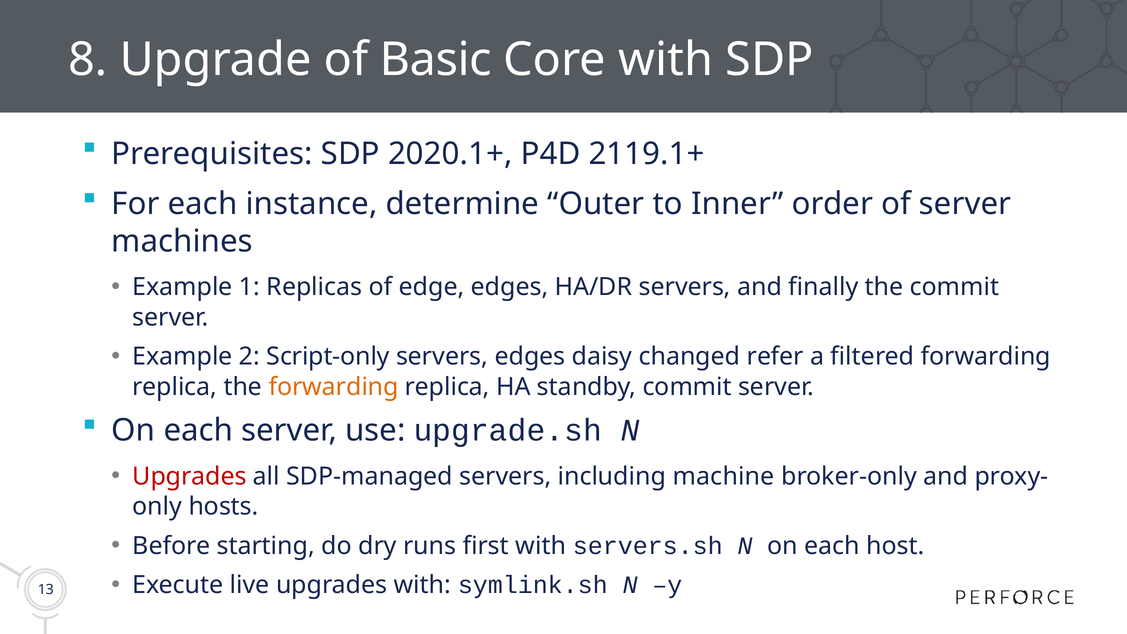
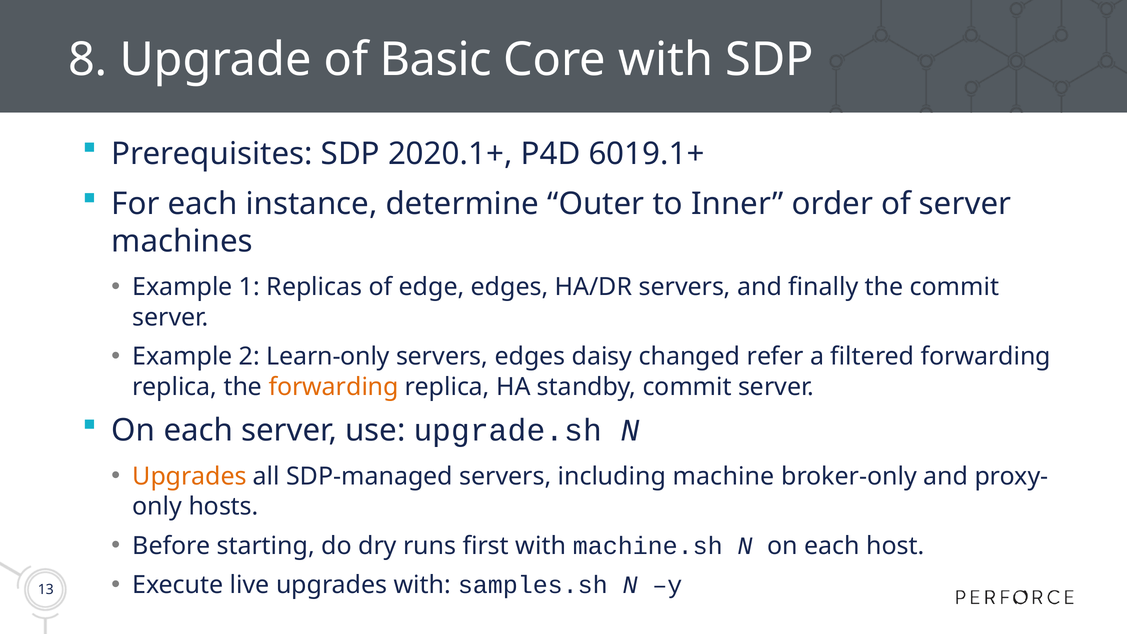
2119.1+: 2119.1+ -> 6019.1+
Script-only: Script-only -> Learn-only
Upgrades at (190, 476) colour: red -> orange
servers.sh: servers.sh -> machine.sh
symlink.sh: symlink.sh -> samples.sh
